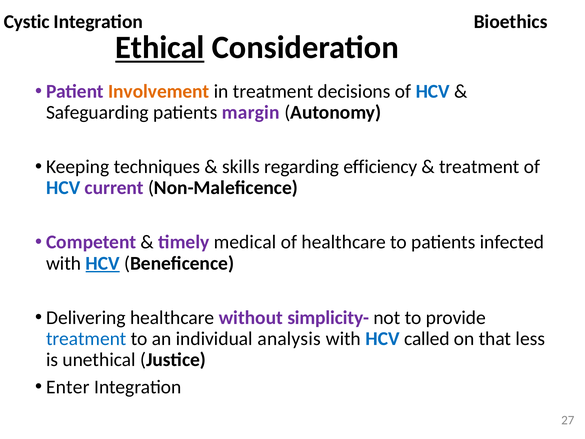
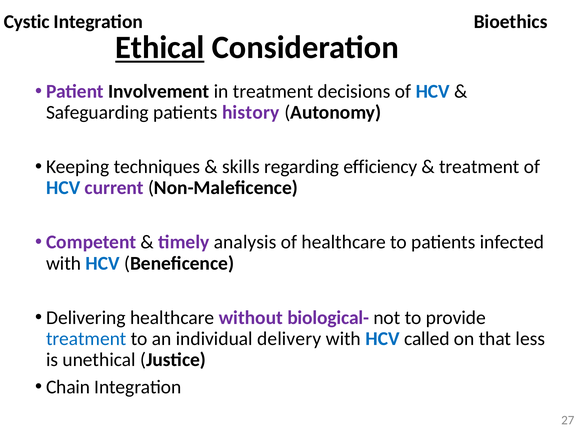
Involvement colour: orange -> black
margin: margin -> history
medical: medical -> analysis
HCV at (103, 263) underline: present -> none
simplicity-: simplicity- -> biological-
analysis: analysis -> delivery
Enter: Enter -> Chain
